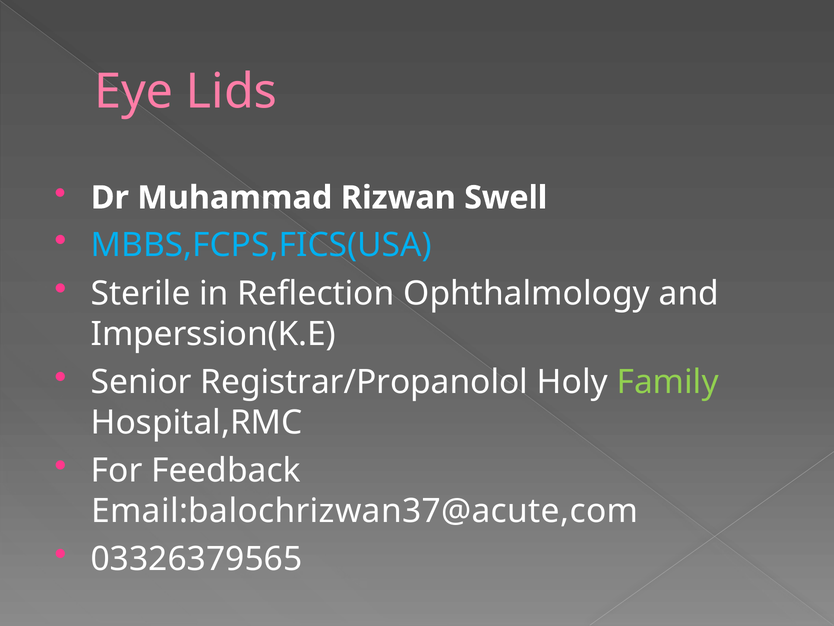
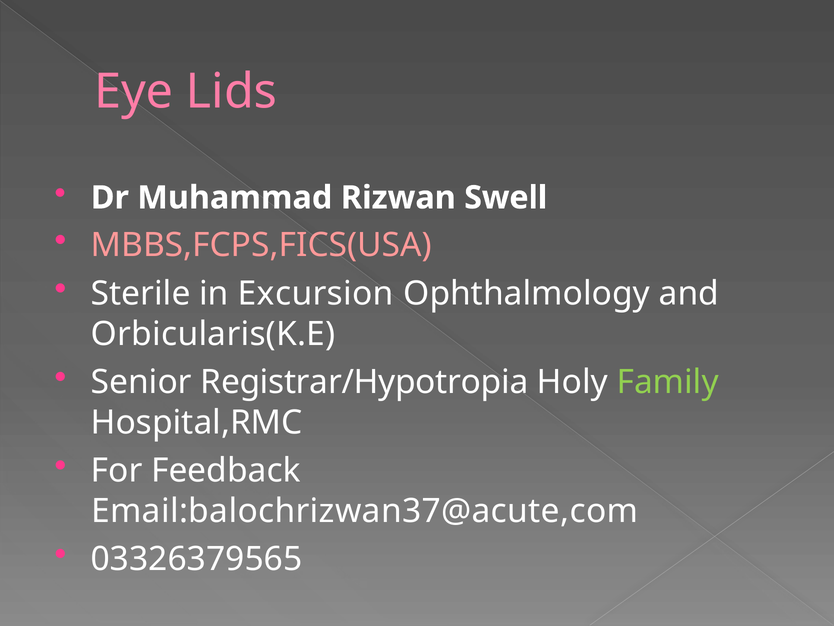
MBBS,FCPS,FICS(USA colour: light blue -> pink
Reflection: Reflection -> Excursion
Imperssion(K.E: Imperssion(K.E -> Orbicularis(K.E
Registrar/Propanolol: Registrar/Propanolol -> Registrar/Hypotropia
